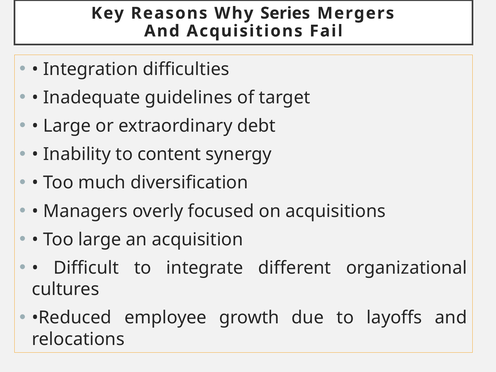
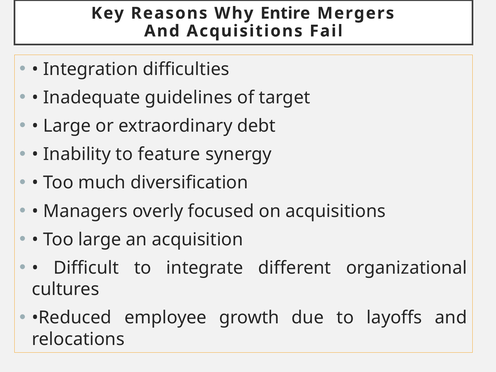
Series: Series -> Entire
content: content -> feature
